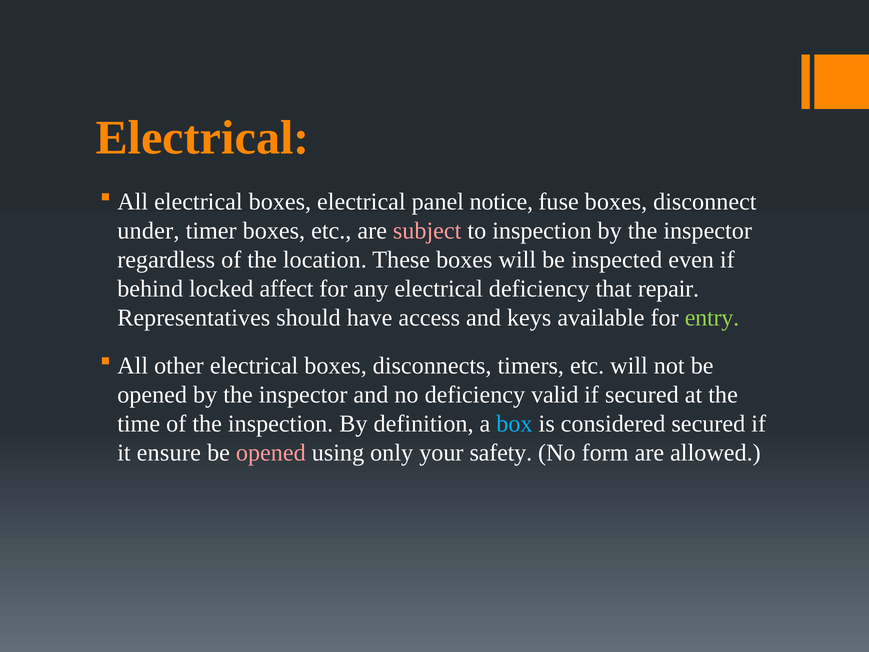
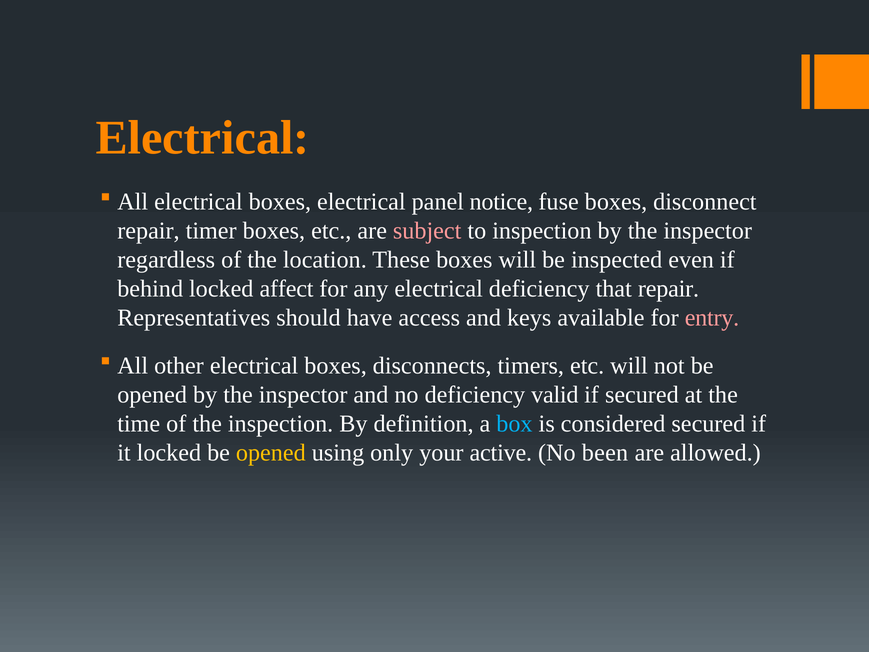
under at (148, 231): under -> repair
entry colour: light green -> pink
it ensure: ensure -> locked
opened at (271, 453) colour: pink -> yellow
safety: safety -> active
form: form -> been
